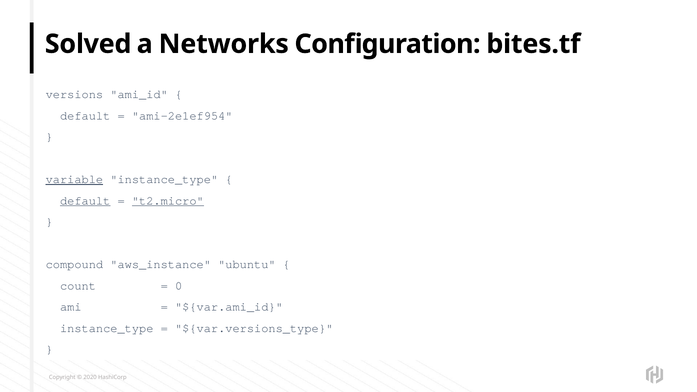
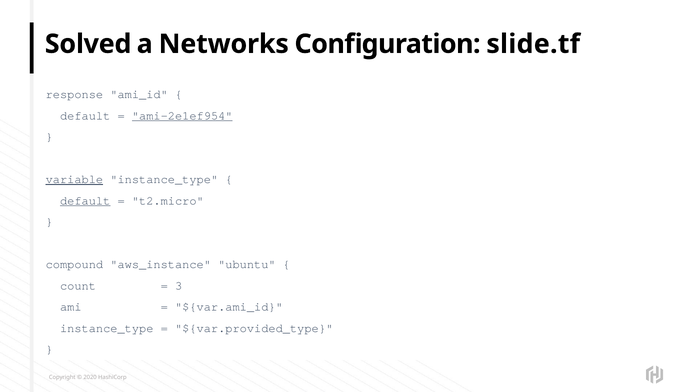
bites.tf: bites.tf -> slide.tf
versions: versions -> response
ami-2e1ef954 underline: none -> present
t2.micro underline: present -> none
0: 0 -> 3
${var.versions_type: ${var.versions_type -> ${var.provided_type
